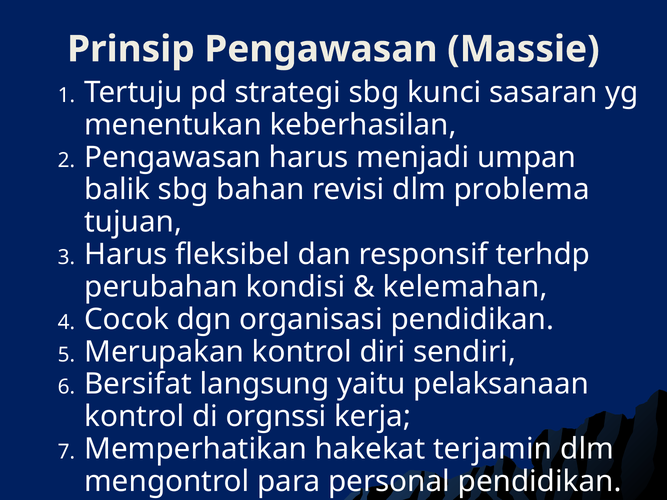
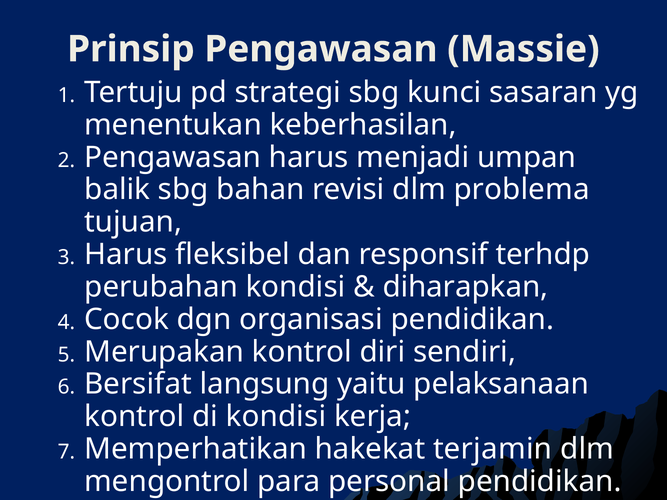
kelemahan: kelemahan -> diharapkan
di orgnssi: orgnssi -> kondisi
